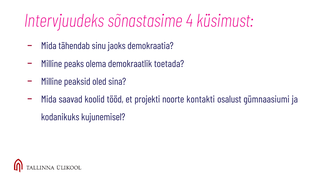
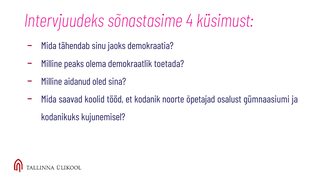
peaksid: peaksid -> aidanud
projekti: projekti -> kodanik
kontakti: kontakti -> õpetajad
